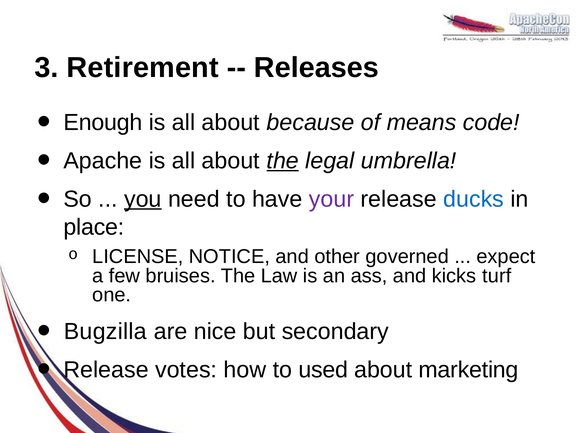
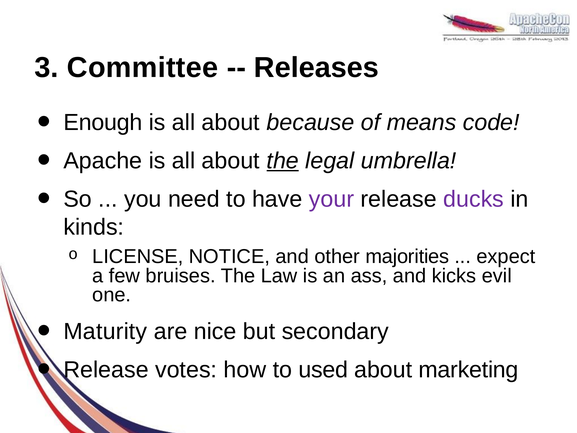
Retirement: Retirement -> Committee
you underline: present -> none
ducks colour: blue -> purple
place: place -> kinds
governed: governed -> majorities
turf: turf -> evil
Bugzilla: Bugzilla -> Maturity
